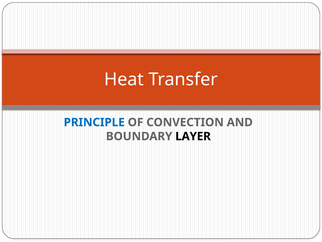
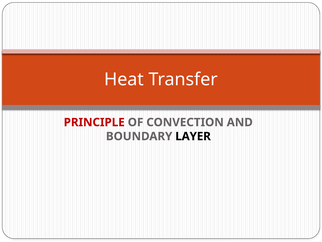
PRINCIPLE colour: blue -> red
